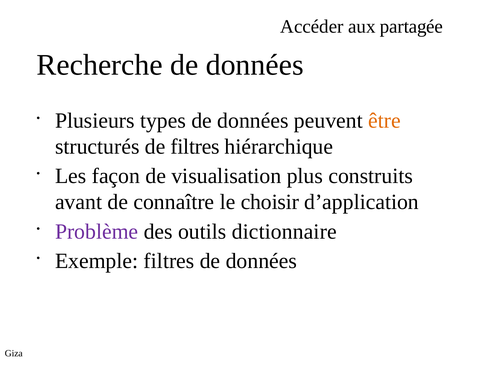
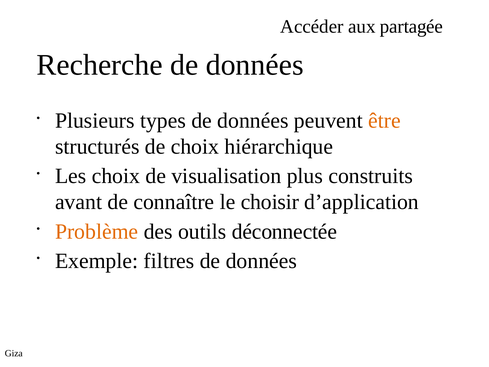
de filtres: filtres -> choix
Les façon: façon -> choix
Problème colour: purple -> orange
dictionnaire: dictionnaire -> déconnectée
